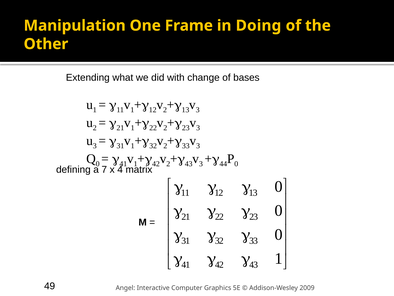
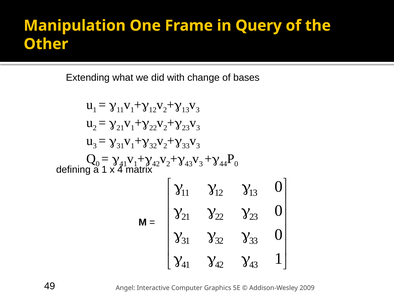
Doing: Doing -> Query
a 7: 7 -> 1
